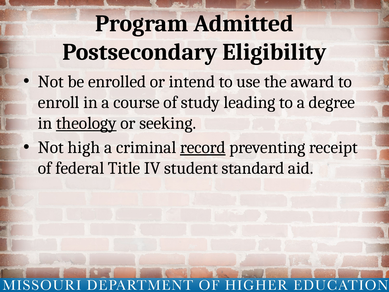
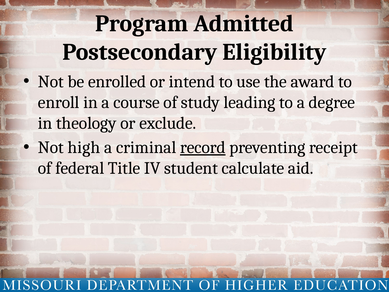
theology underline: present -> none
seeking: seeking -> exclude
standard: standard -> calculate
